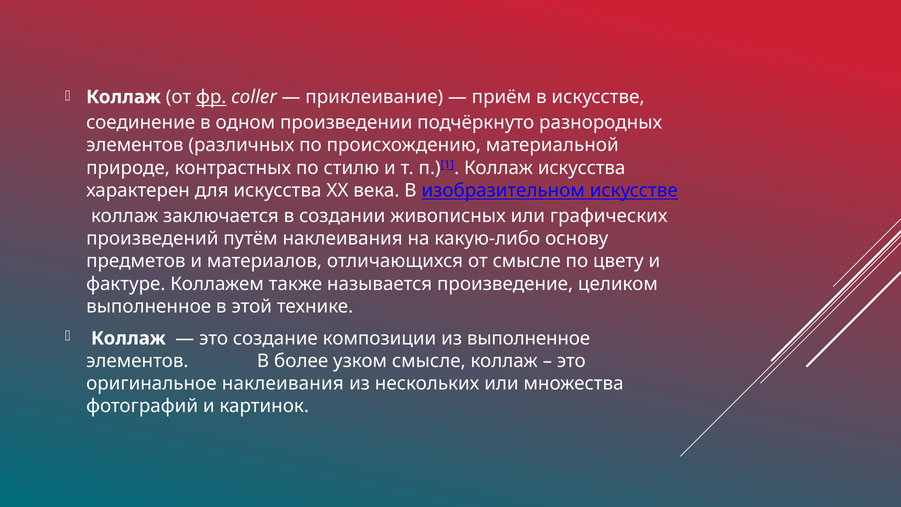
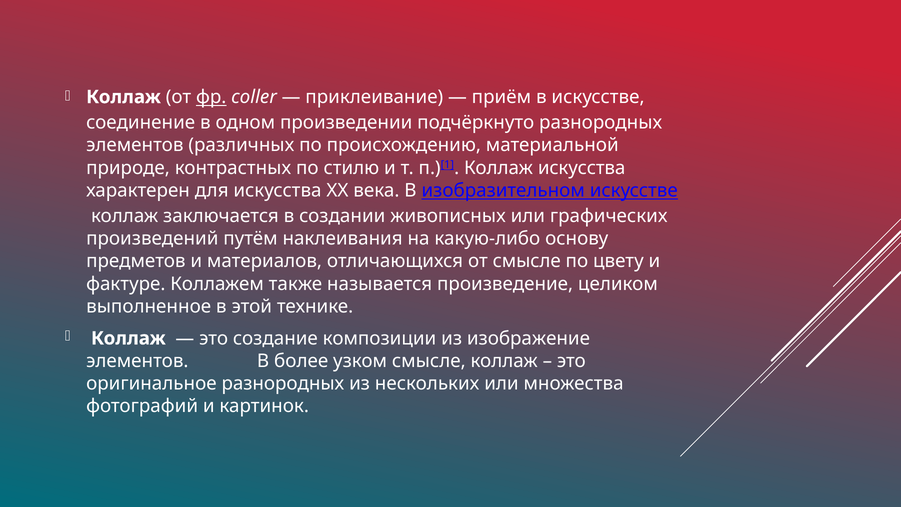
из выполненное: выполненное -> изображение
оригинальное наклеивания: наклеивания -> разнородных
